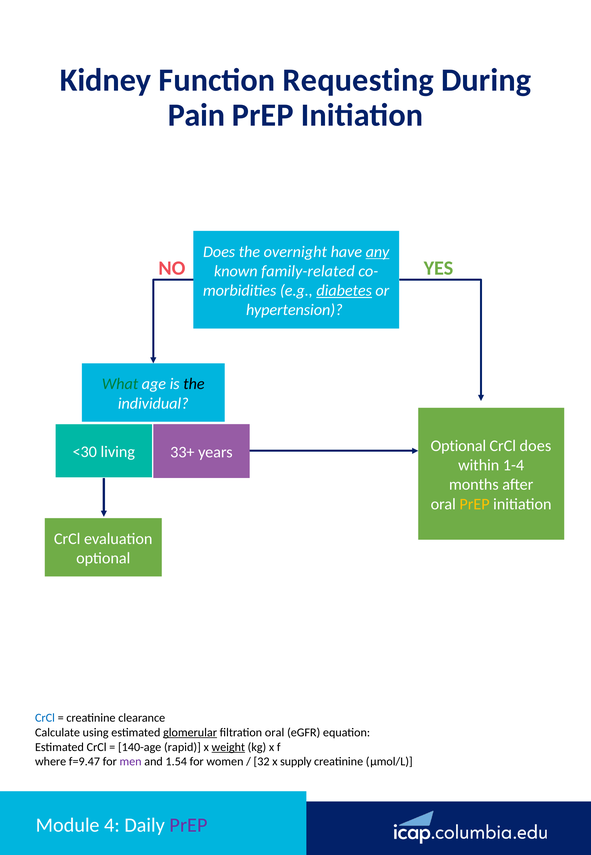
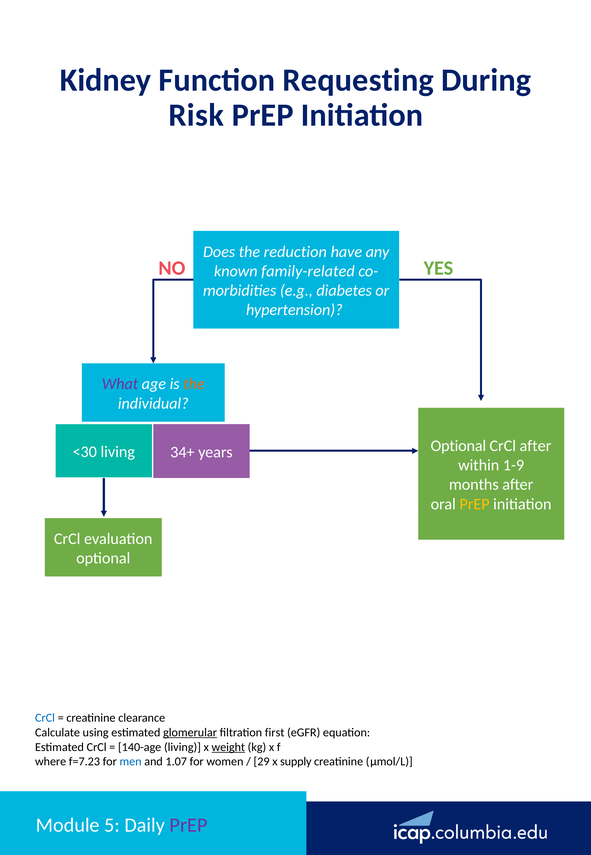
Pain: Pain -> Risk
overnight: overnight -> reduction
any underline: present -> none
diabetes underline: present -> none
What colour: green -> purple
the at (194, 384) colour: black -> orange
CrCl does: does -> after
33+: 33+ -> 34+
1-4: 1-4 -> 1-9
filtration oral: oral -> first
140-age rapid: rapid -> living
f=9.47: f=9.47 -> f=7.23
men colour: purple -> blue
1.54: 1.54 -> 1.07
32: 32 -> 29
4: 4 -> 5
